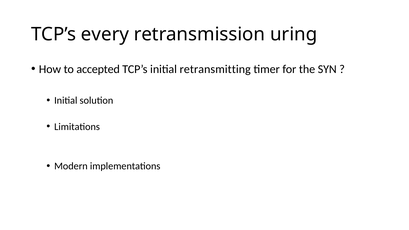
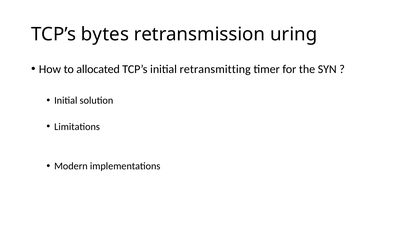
every: every -> bytes
accepted: accepted -> allocated
